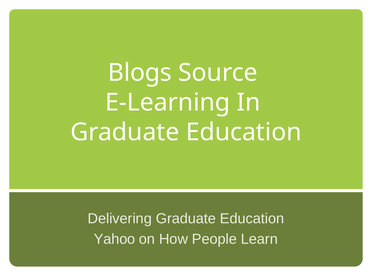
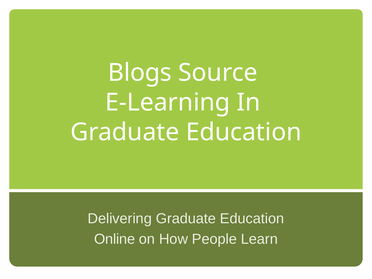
Yahoo: Yahoo -> Online
